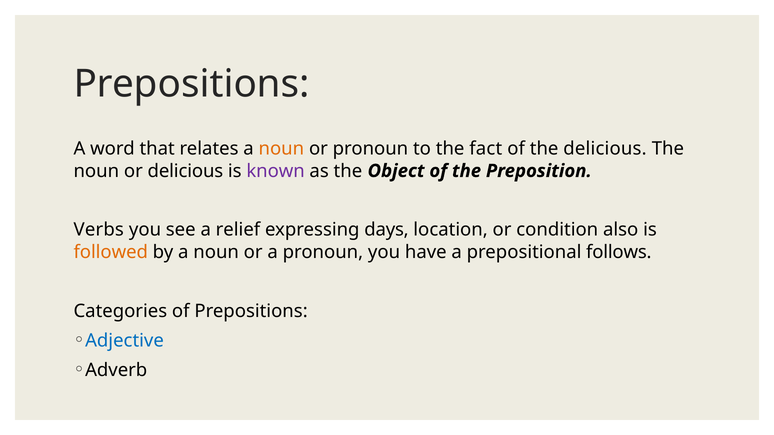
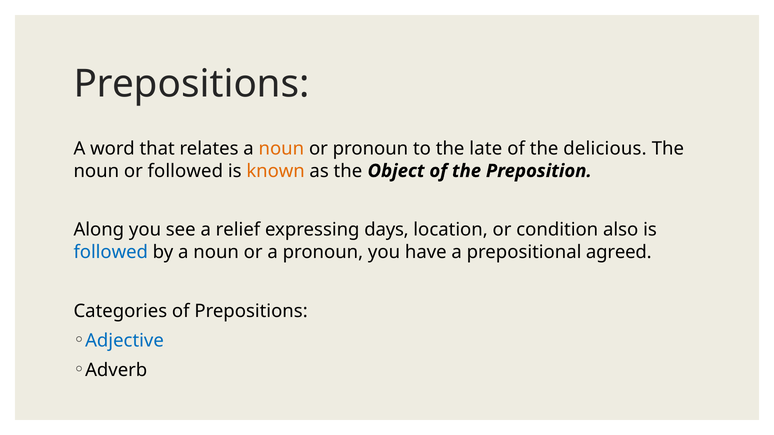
fact: fact -> late
or delicious: delicious -> followed
known colour: purple -> orange
Verbs: Verbs -> Along
followed at (111, 252) colour: orange -> blue
follows: follows -> agreed
